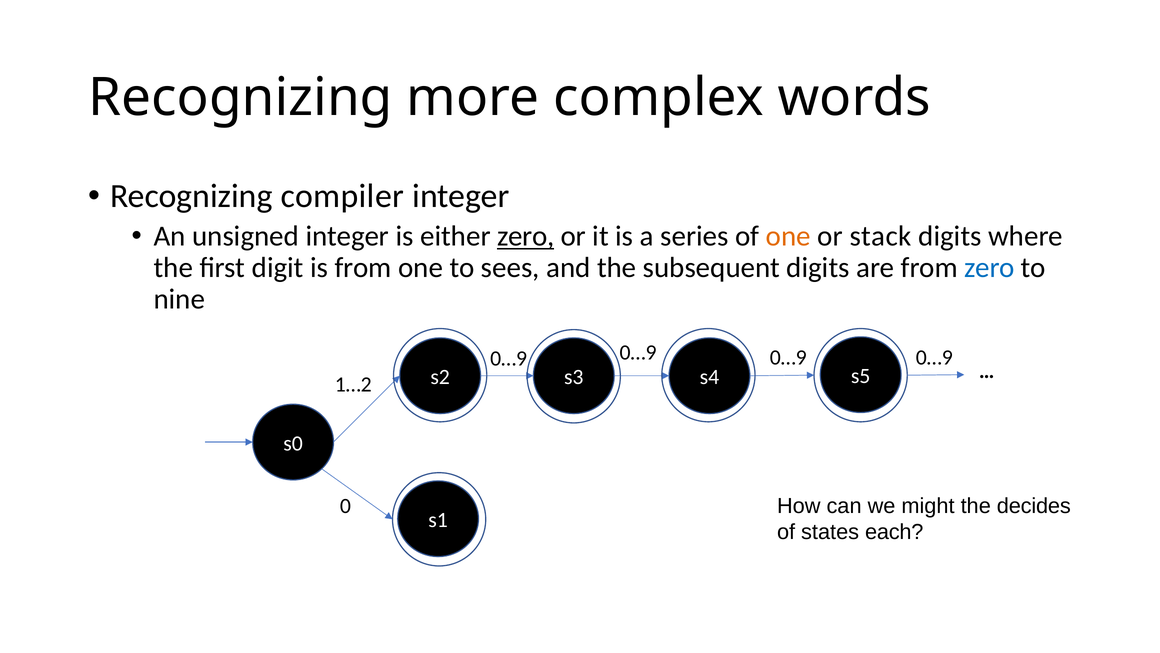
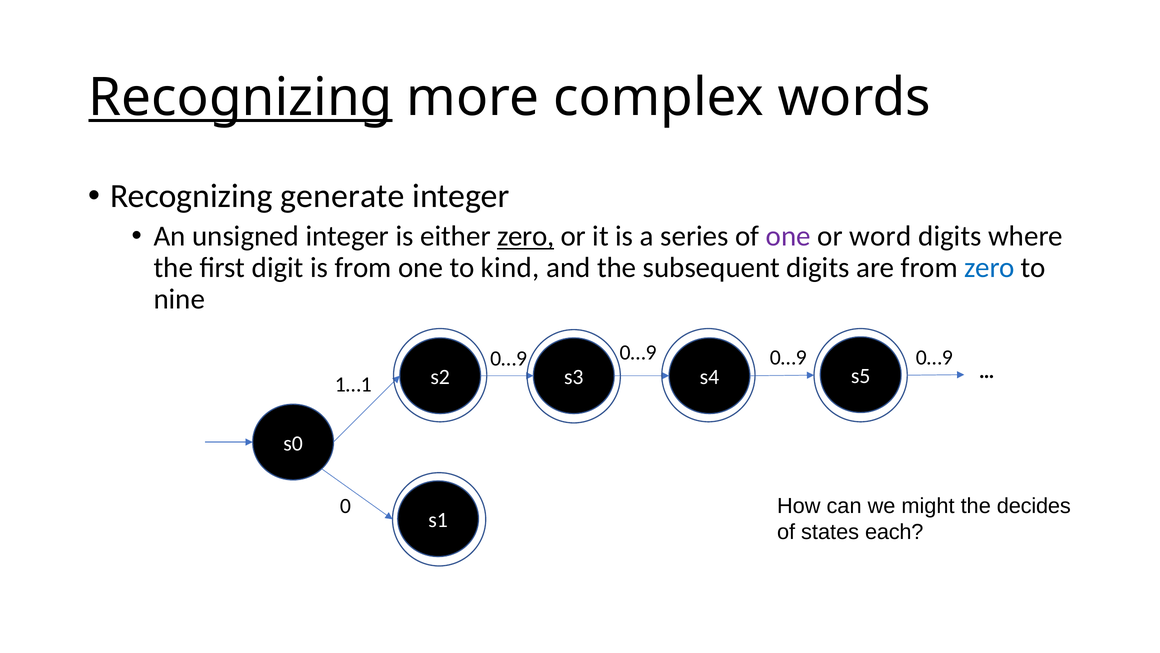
Recognizing at (241, 97) underline: none -> present
compiler: compiler -> generate
one at (788, 236) colour: orange -> purple
stack: stack -> word
sees: sees -> kind
1…2: 1…2 -> 1…1
